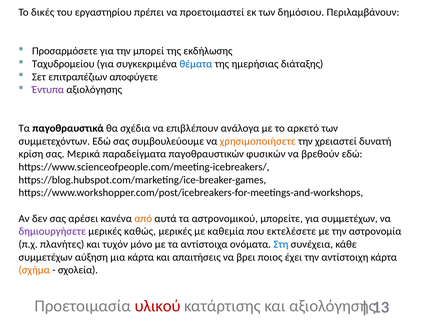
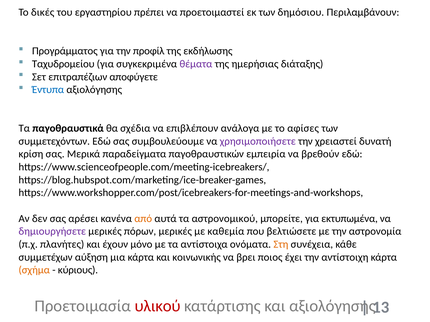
Προσαρμόσετε: Προσαρμόσετε -> Προγράμματος
μπορεί: μπορεί -> προφίλ
θέματα colour: blue -> purple
Έντυπα colour: purple -> blue
αρκετό: αρκετό -> αφίσες
χρησιμοποιήσετε colour: orange -> purple
φυσικών: φυσικών -> εμπειρία
για συμμετέχων: συμμετέχων -> εκτυπωμένα
καθώς: καθώς -> πόρων
εκτελέσετε: εκτελέσετε -> βελτιώσετε
τυχόν: τυχόν -> έχουν
Στη colour: blue -> orange
απαιτήσεις: απαιτήσεις -> κοινωνικής
σχολεία: σχολεία -> κύριους
